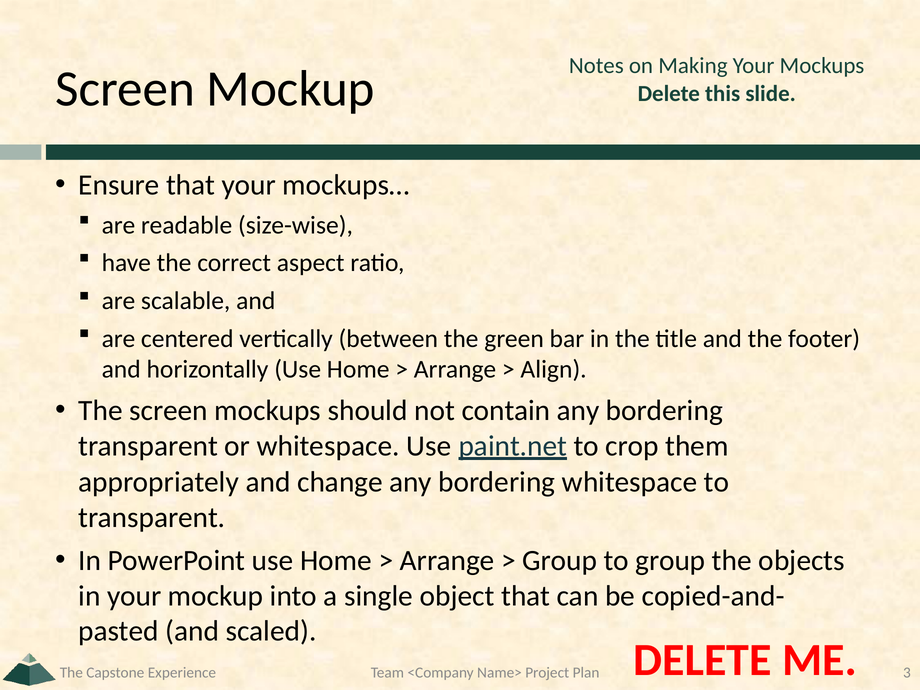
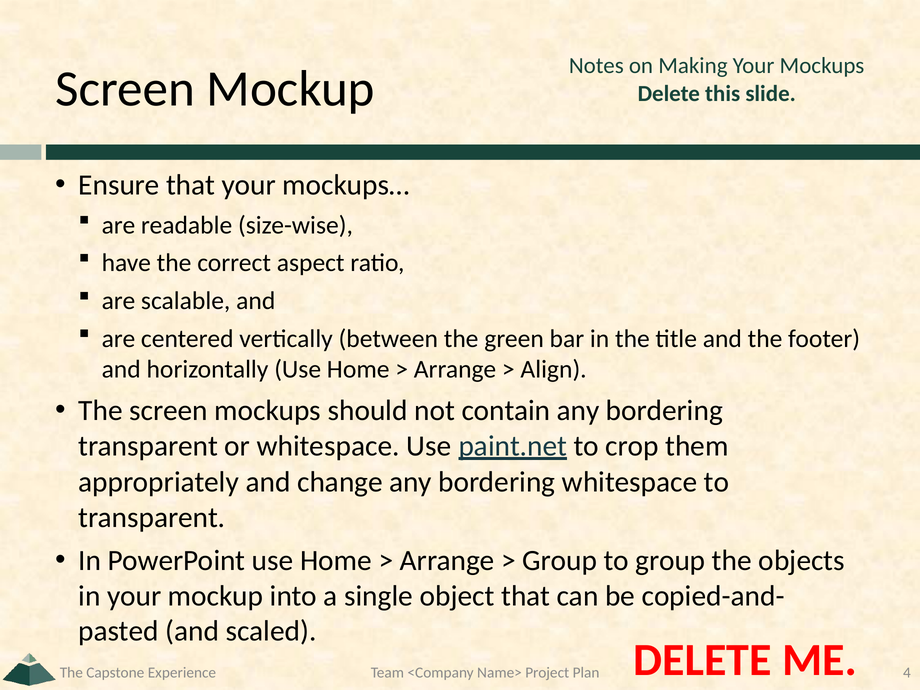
3: 3 -> 4
